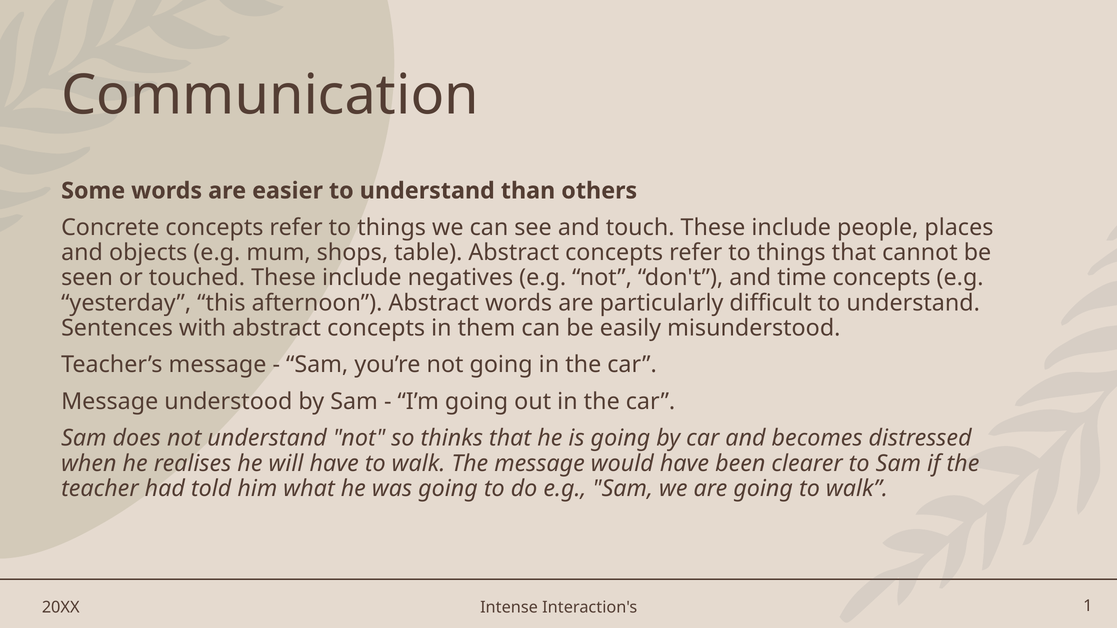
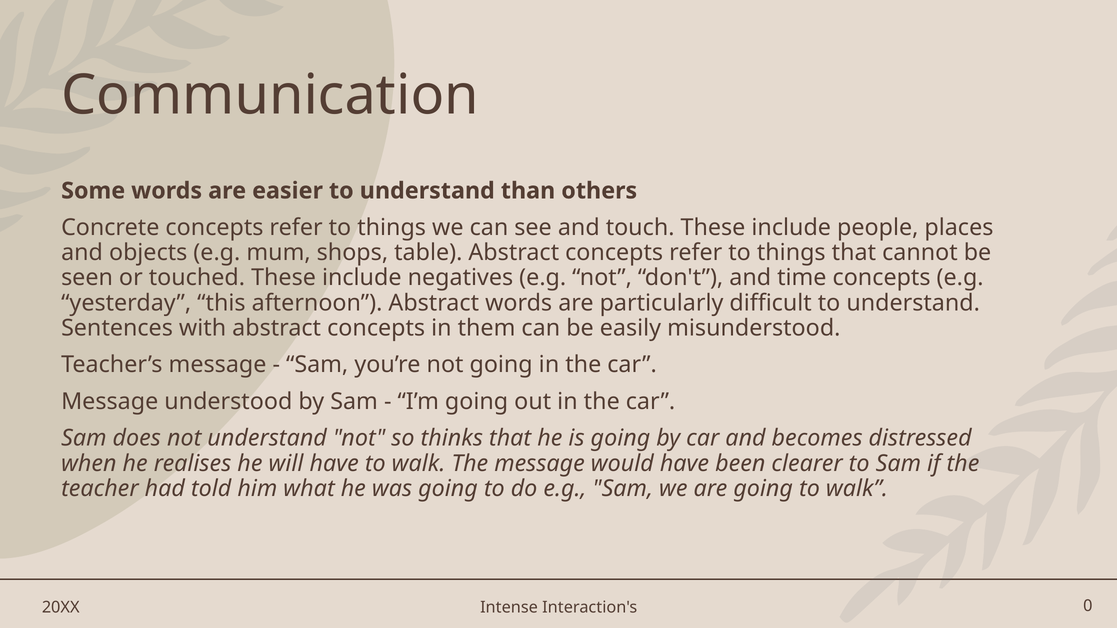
1: 1 -> 0
